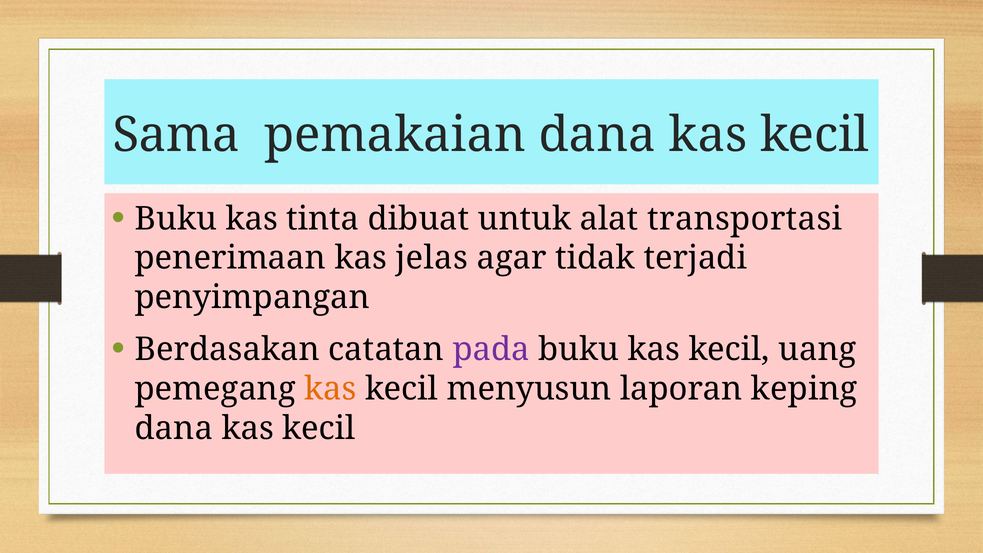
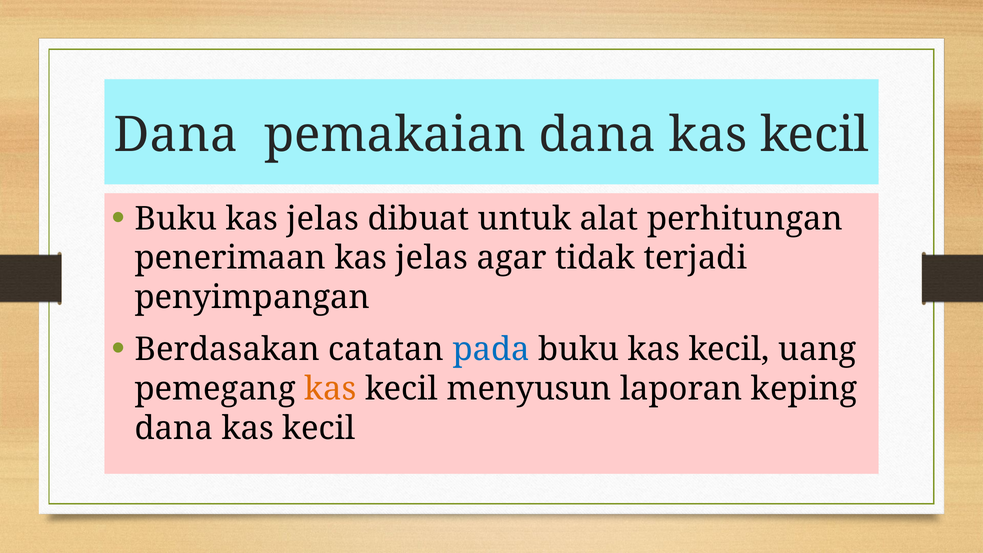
Sama at (176, 135): Sama -> Dana
Buku kas tinta: tinta -> jelas
transportasi: transportasi -> perhitungan
pada colour: purple -> blue
